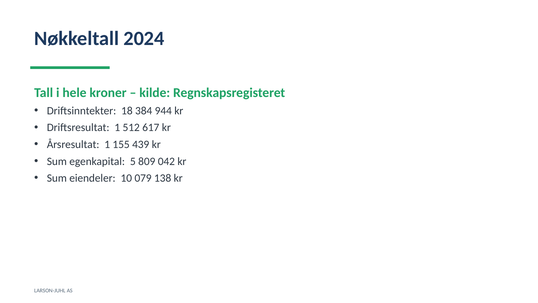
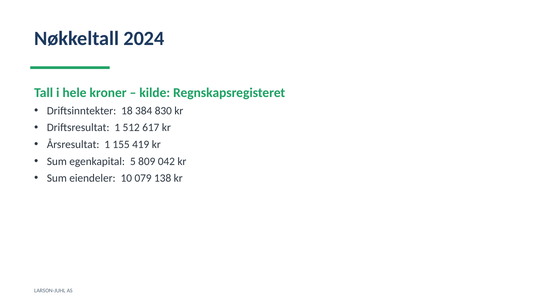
944: 944 -> 830
439: 439 -> 419
